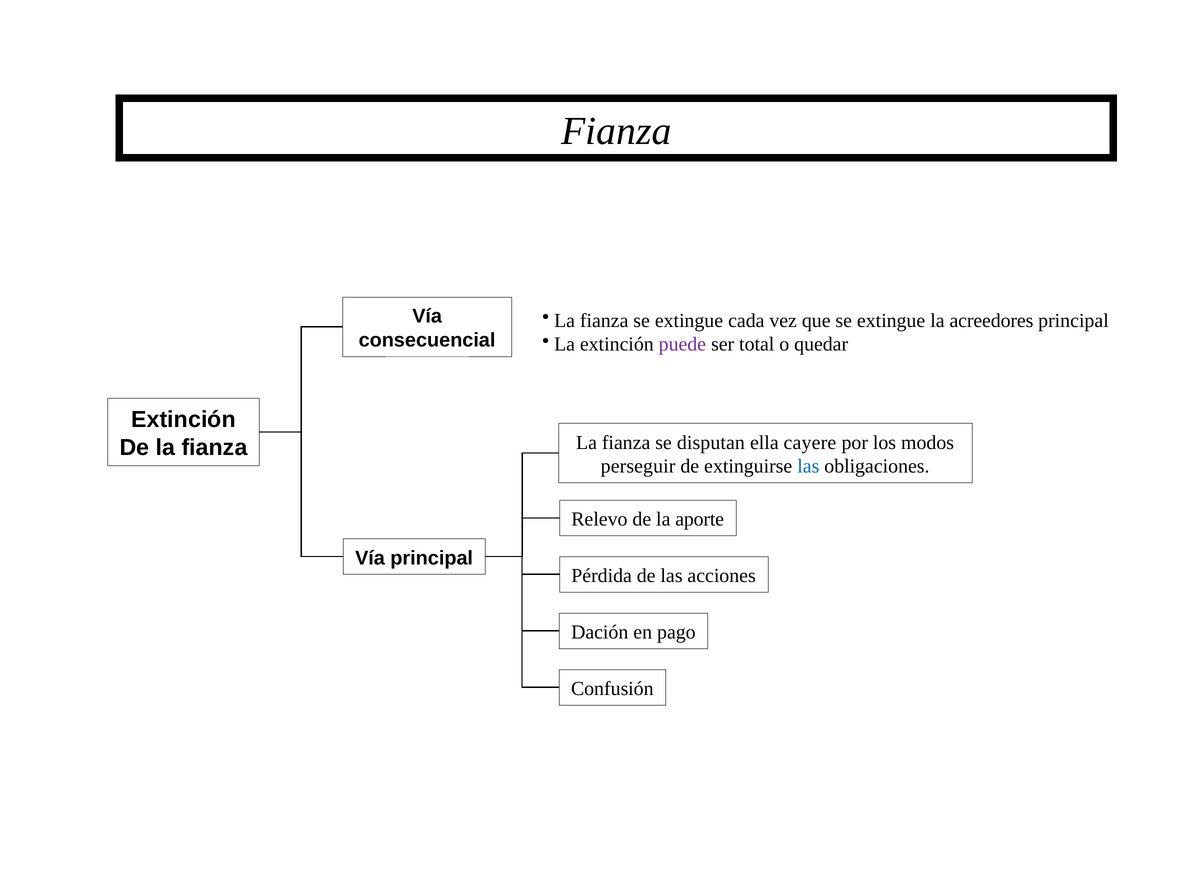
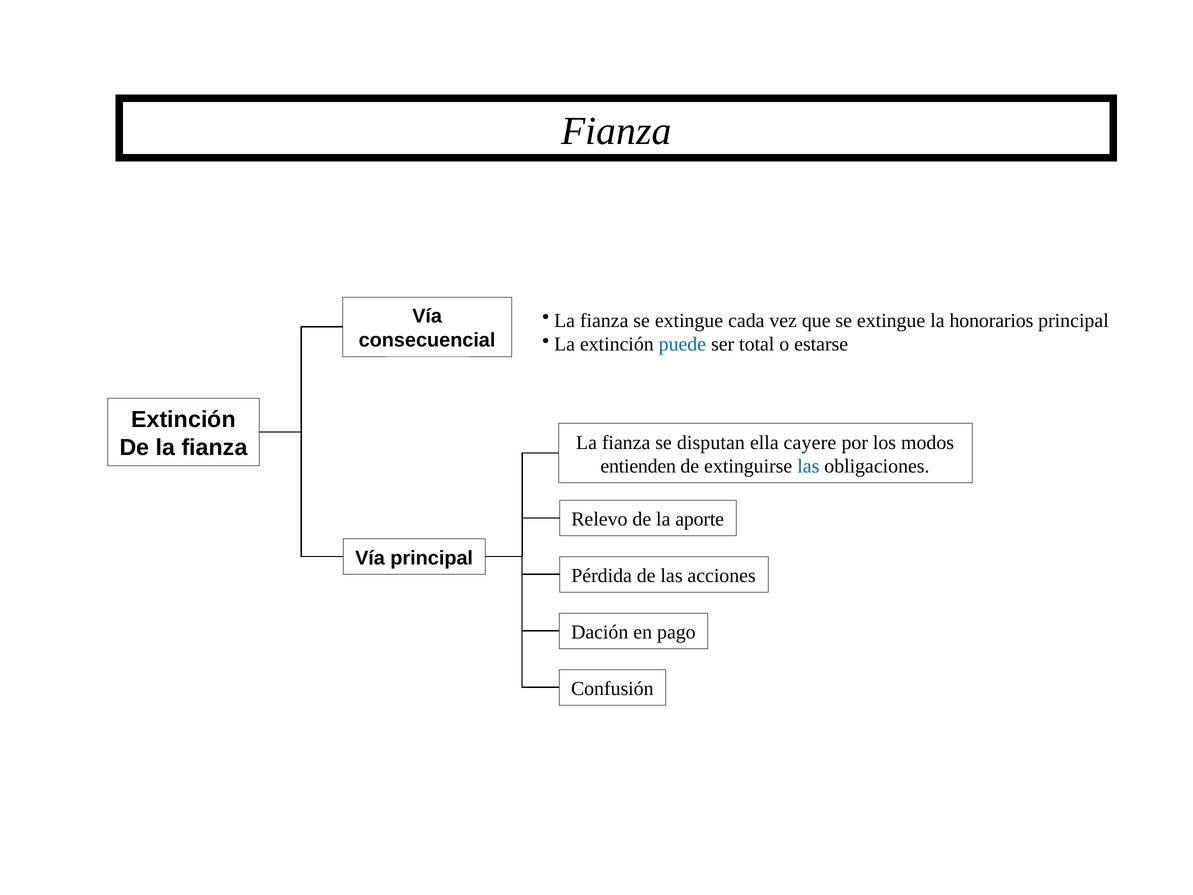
acreedores: acreedores -> honorarios
puede colour: purple -> blue
quedar: quedar -> estarse
perseguir: perseguir -> entienden
